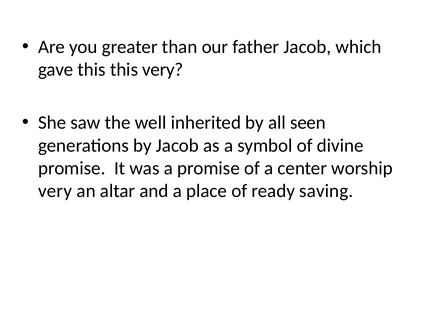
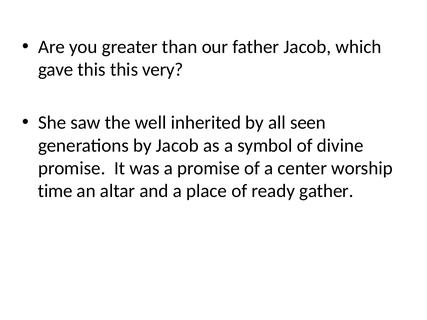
very at (55, 191): very -> time
saving: saving -> gather
